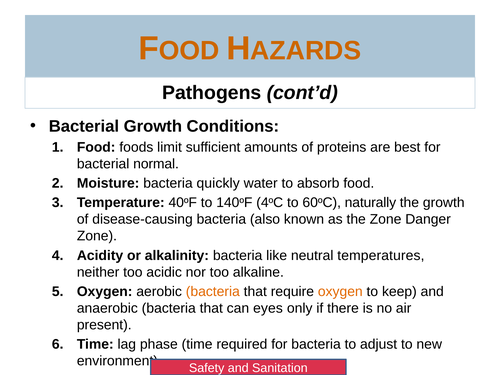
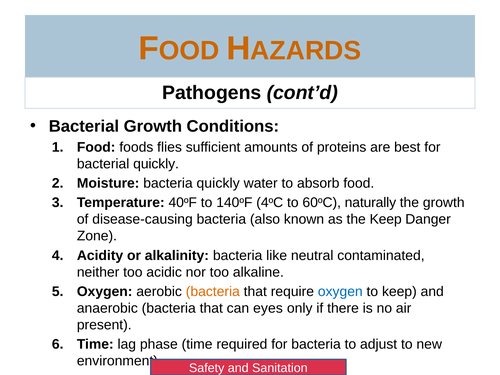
limit: limit -> flies
bacterial normal: normal -> quickly
the Zone: Zone -> Keep
temperatures: temperatures -> contaminated
oxygen at (340, 292) colour: orange -> blue
